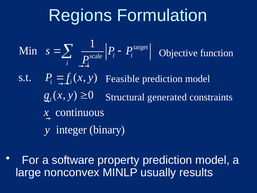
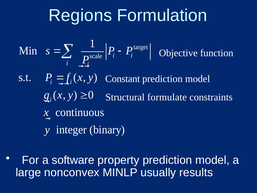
Feasible: Feasible -> Constant
generated: generated -> formulate
